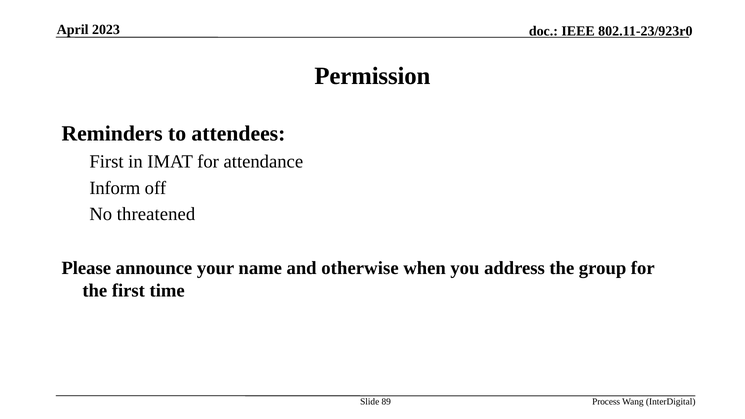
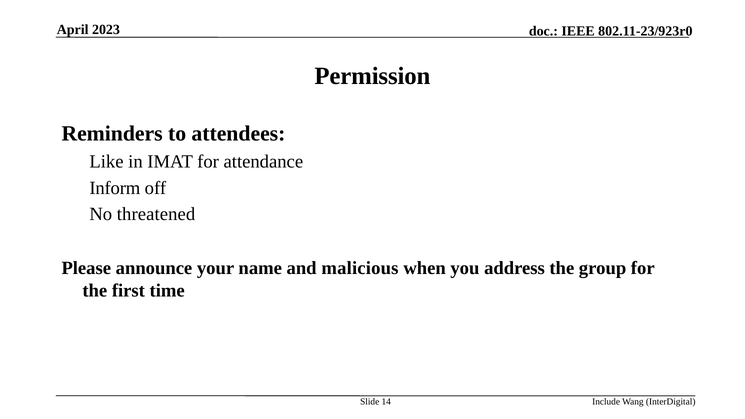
First at (106, 162): First -> Like
otherwise: otherwise -> malicious
Process: Process -> Include
89: 89 -> 14
